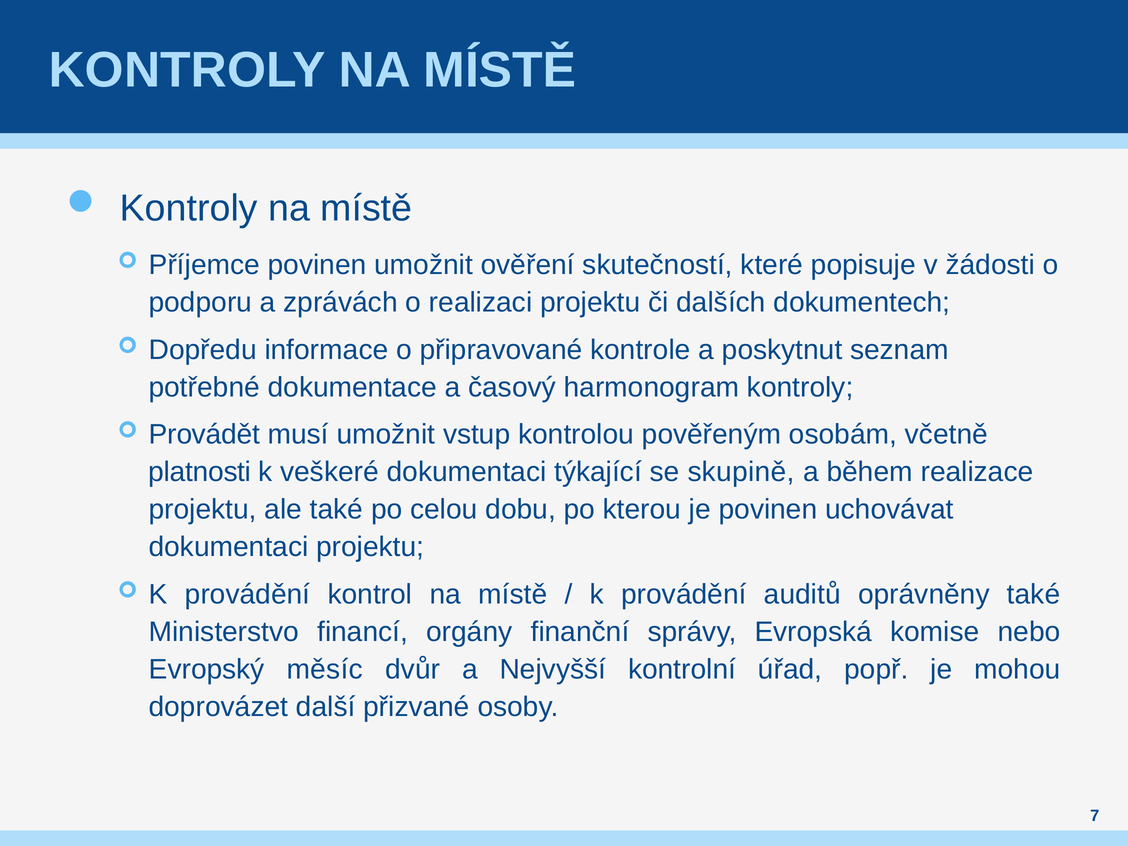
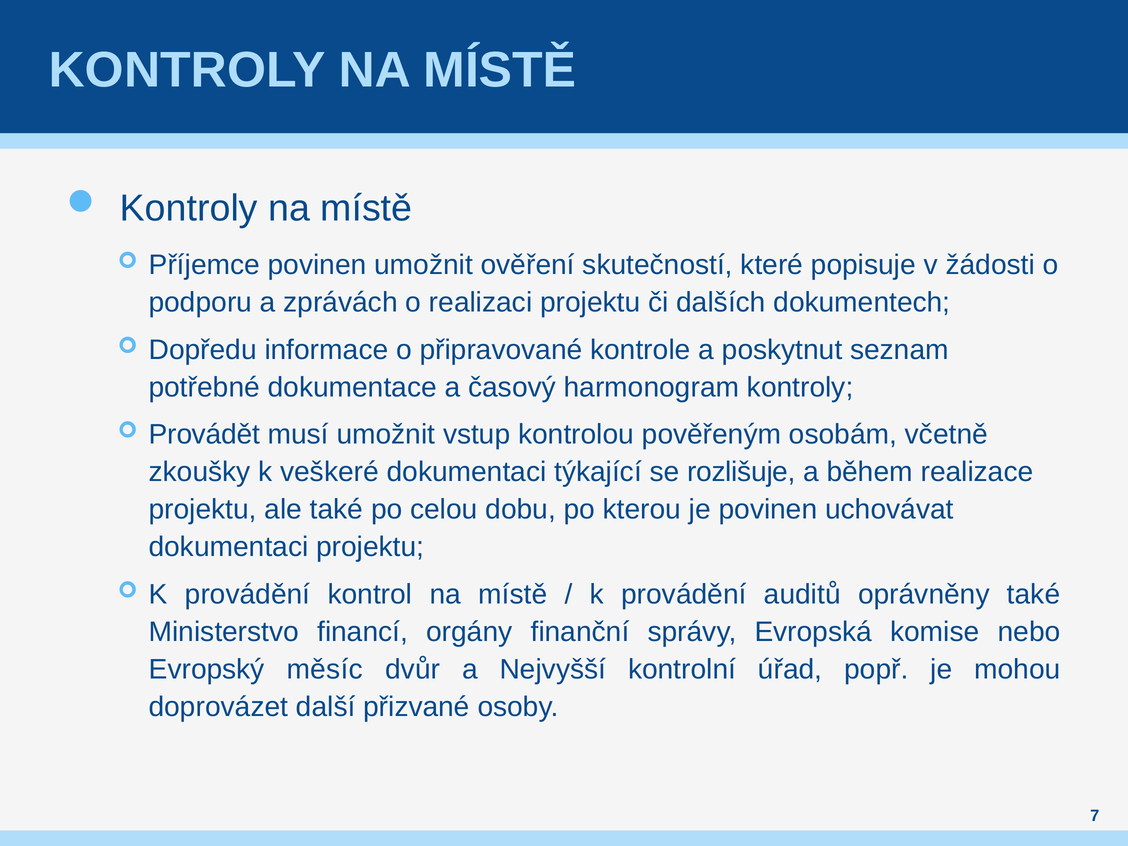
platnosti: platnosti -> zkoušky
skupině: skupině -> rozlišuje
